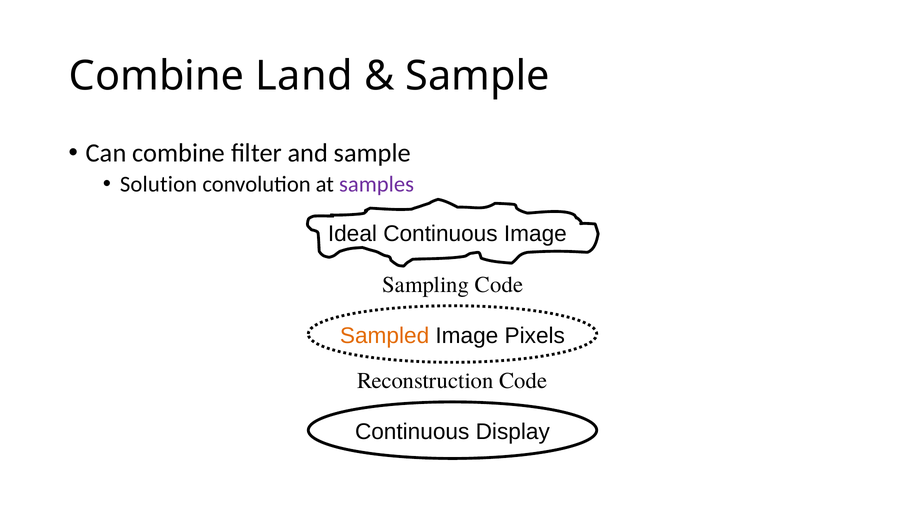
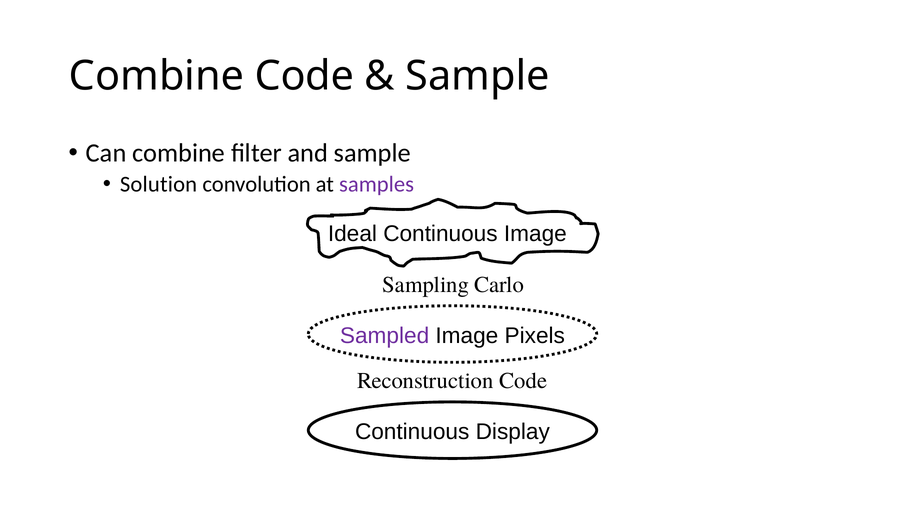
Combine Land: Land -> Code
Sampling Code: Code -> Carlo
Sampled colour: orange -> purple
